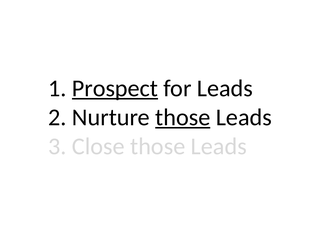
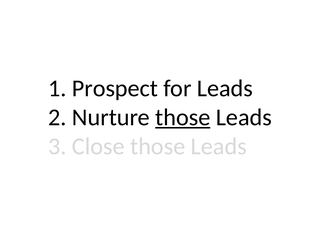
Prospect underline: present -> none
